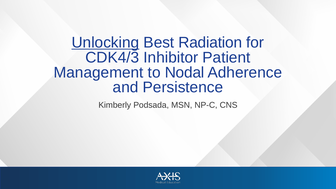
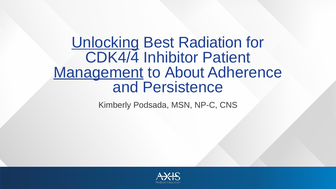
CDK4/3: CDK4/3 -> CDK4/4
Management underline: none -> present
Nodal: Nodal -> About
